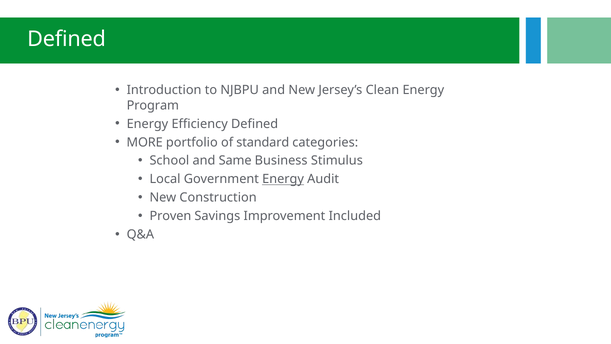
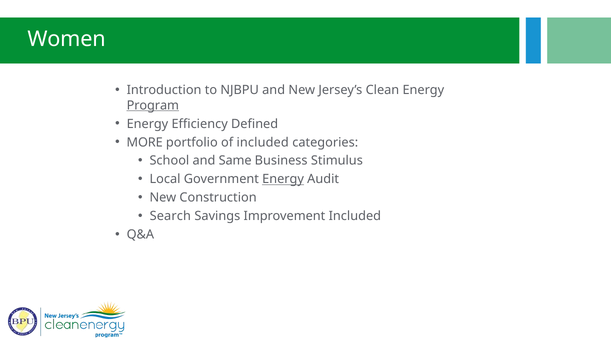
Defined at (67, 39): Defined -> Women
Program underline: none -> present
of standard: standard -> included
Proven: Proven -> Search
